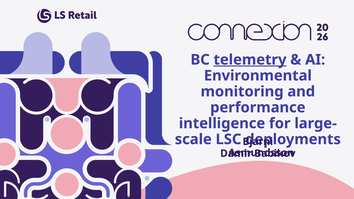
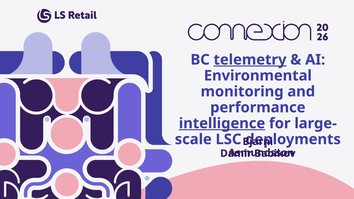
intelligence underline: none -> present
